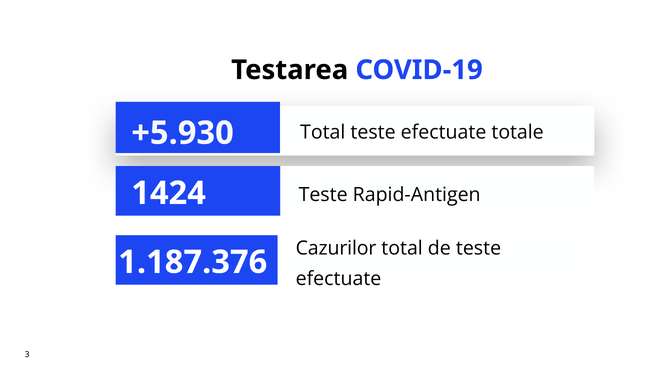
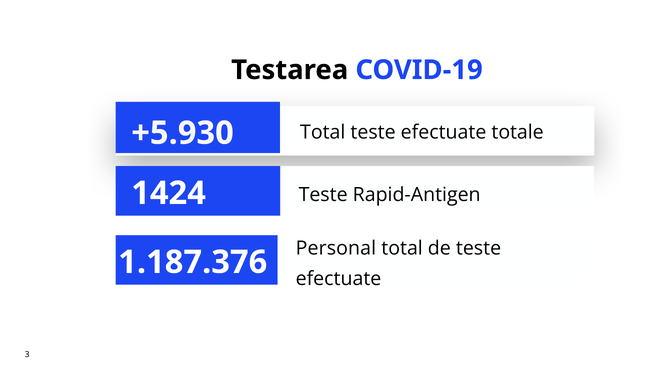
Cazurilor: Cazurilor -> Personal
